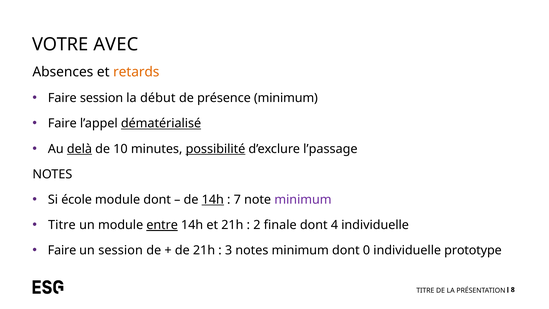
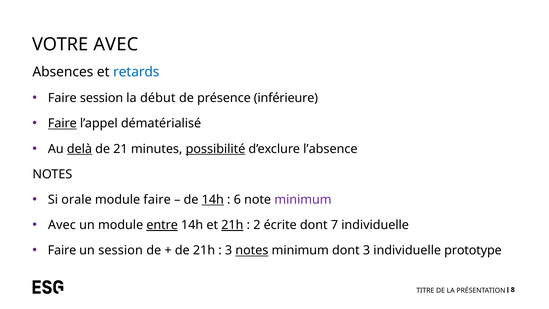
retards colour: orange -> blue
présence minimum: minimum -> inférieure
Faire at (62, 123) underline: none -> present
dématérialisé underline: present -> none
10: 10 -> 21
l’passage: l’passage -> l’absence
école: école -> orale
module dont: dont -> faire
7: 7 -> 6
Titre at (62, 225): Titre -> Avec
21h at (232, 225) underline: none -> present
finale: finale -> écrite
4: 4 -> 7
notes at (252, 250) underline: none -> present
dont 0: 0 -> 3
